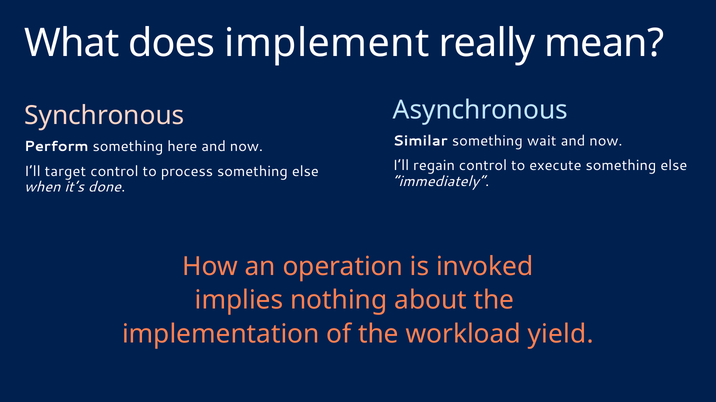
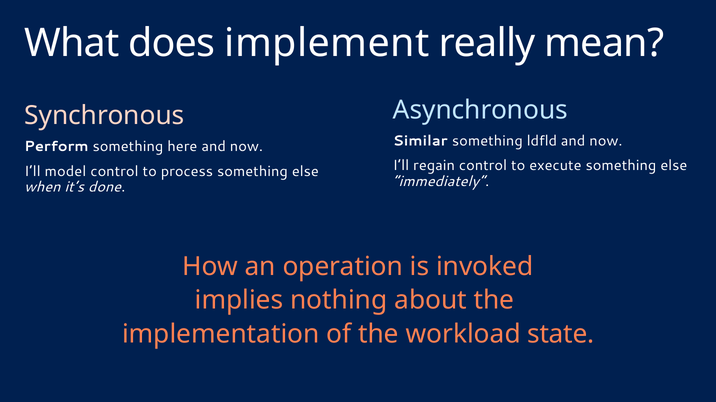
wait: wait -> ldfld
target: target -> model
yield: yield -> state
